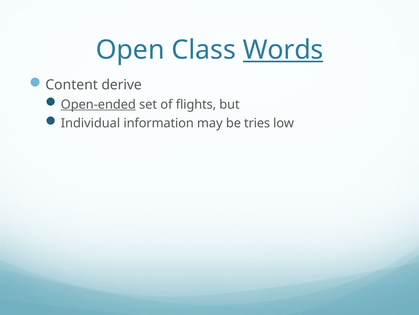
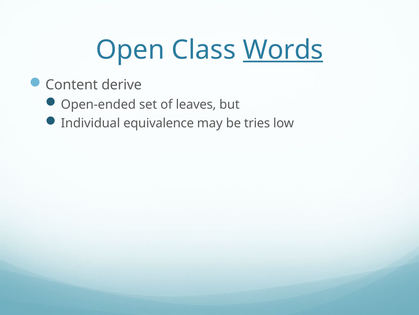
Open-ended underline: present -> none
flights: flights -> leaves
information: information -> equivalence
